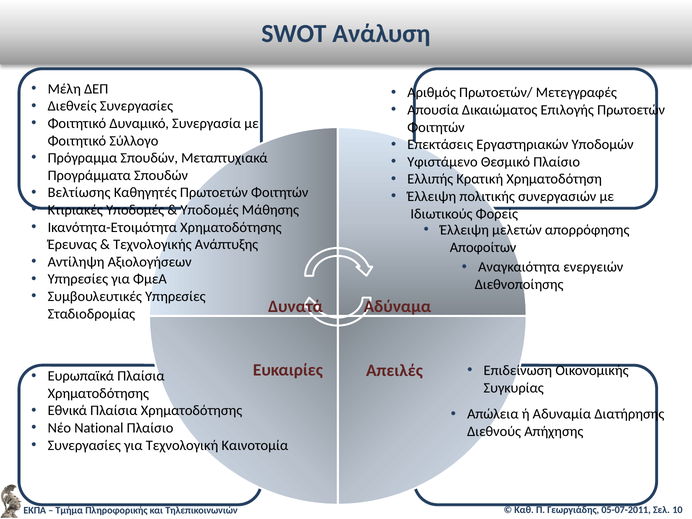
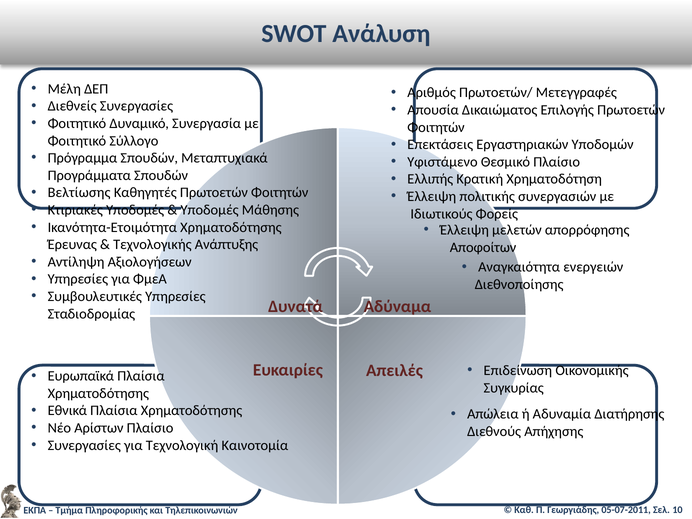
National: National -> Αρίστων
